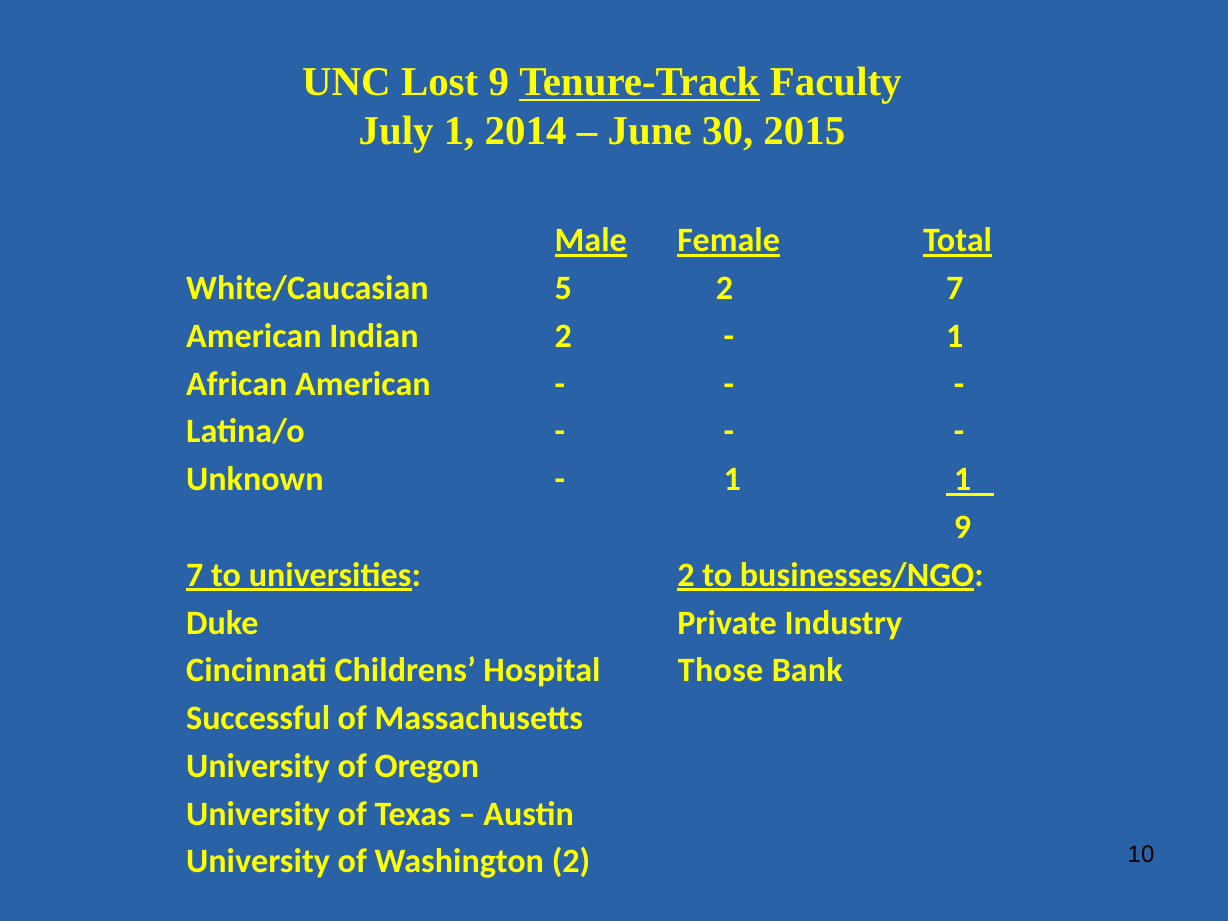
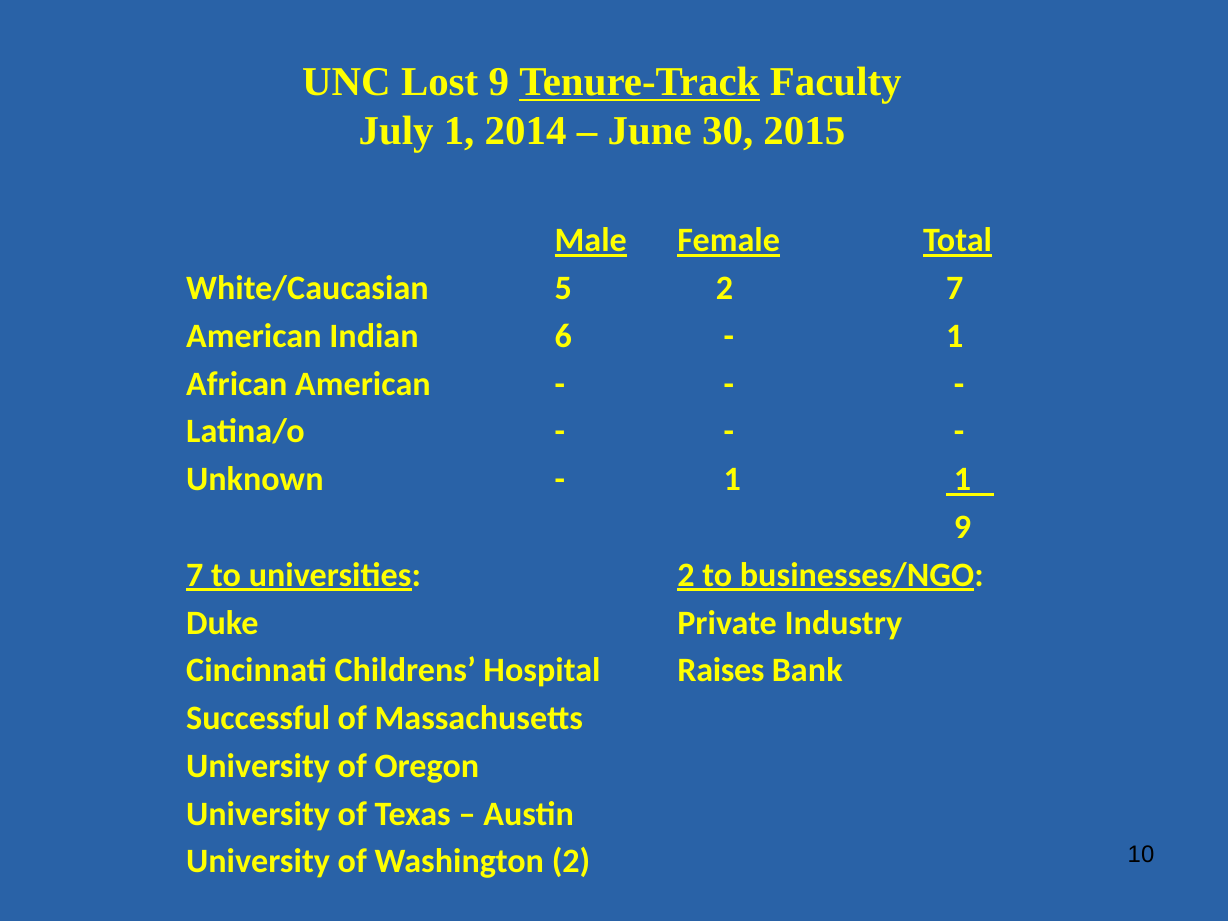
Indian 2: 2 -> 6
Those: Those -> Raises
